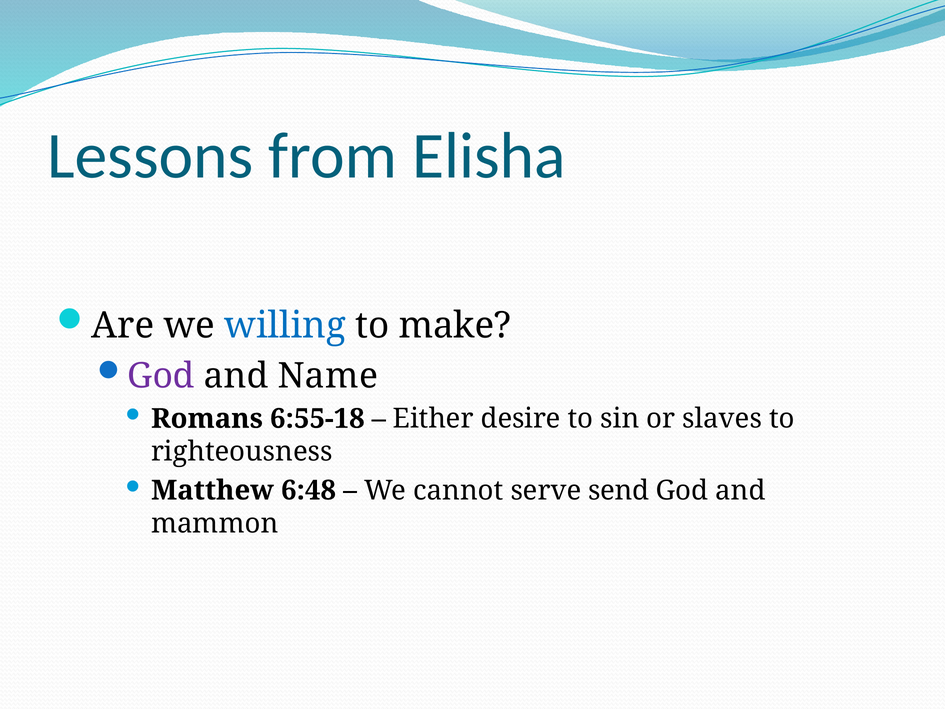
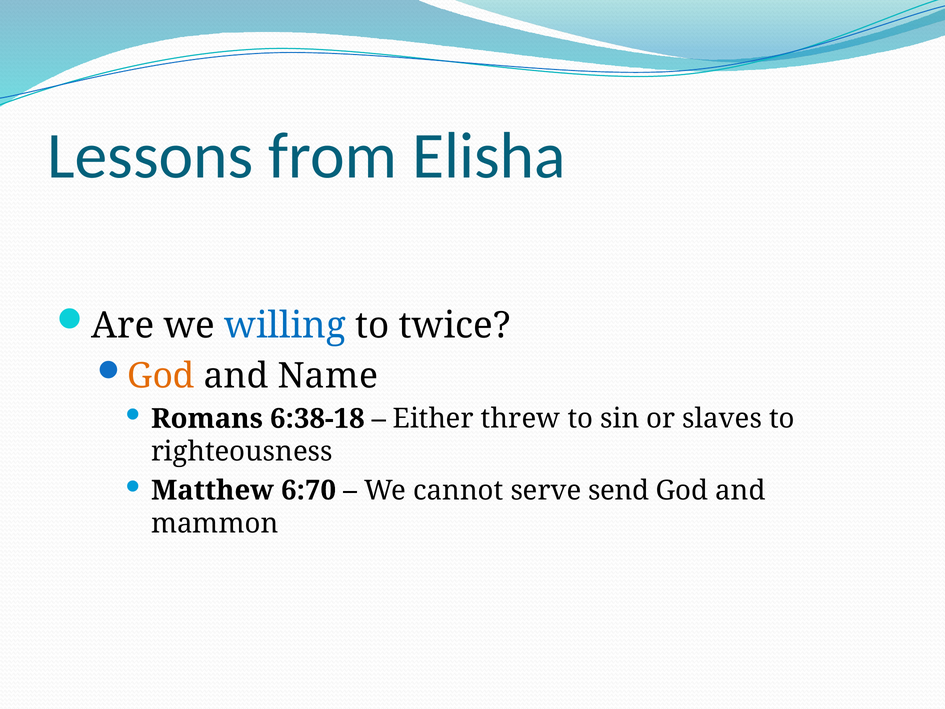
make: make -> twice
God at (161, 376) colour: purple -> orange
6:55-18: 6:55-18 -> 6:38-18
desire: desire -> threw
6:48: 6:48 -> 6:70
